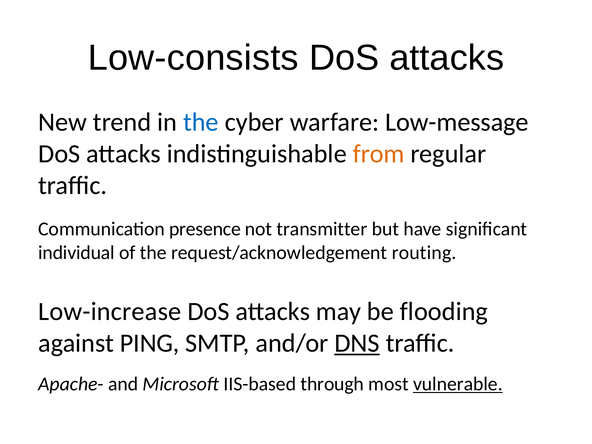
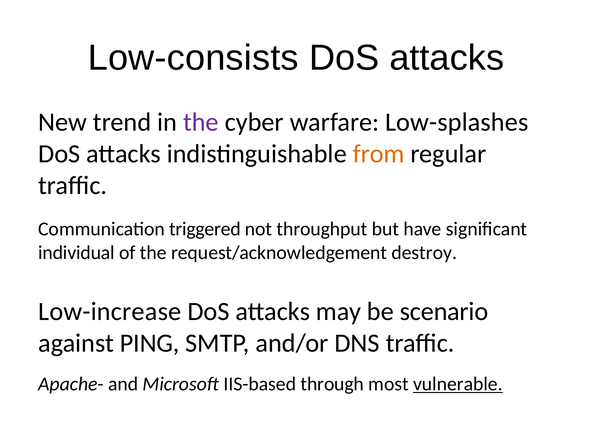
the at (201, 122) colour: blue -> purple
Low-message: Low-message -> Low-splashes
presence: presence -> triggered
transmitter: transmitter -> throughput
routing: routing -> destroy
flooding: flooding -> scenario
DNS underline: present -> none
